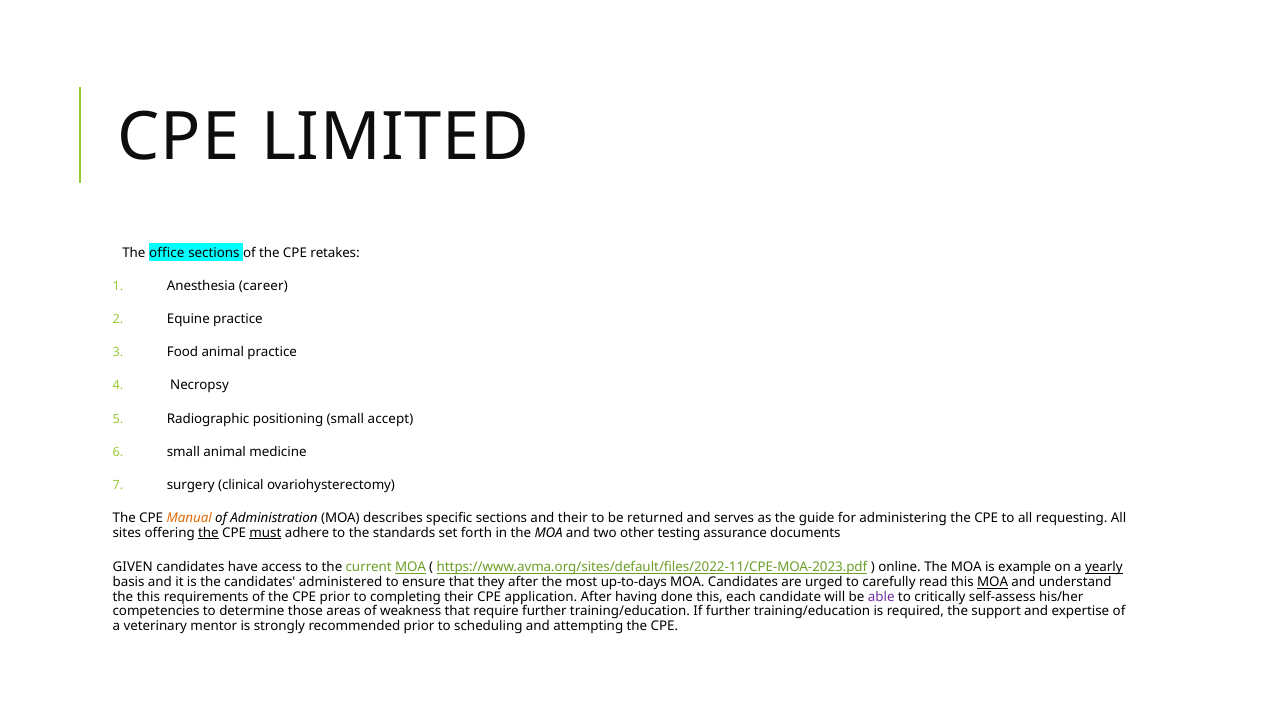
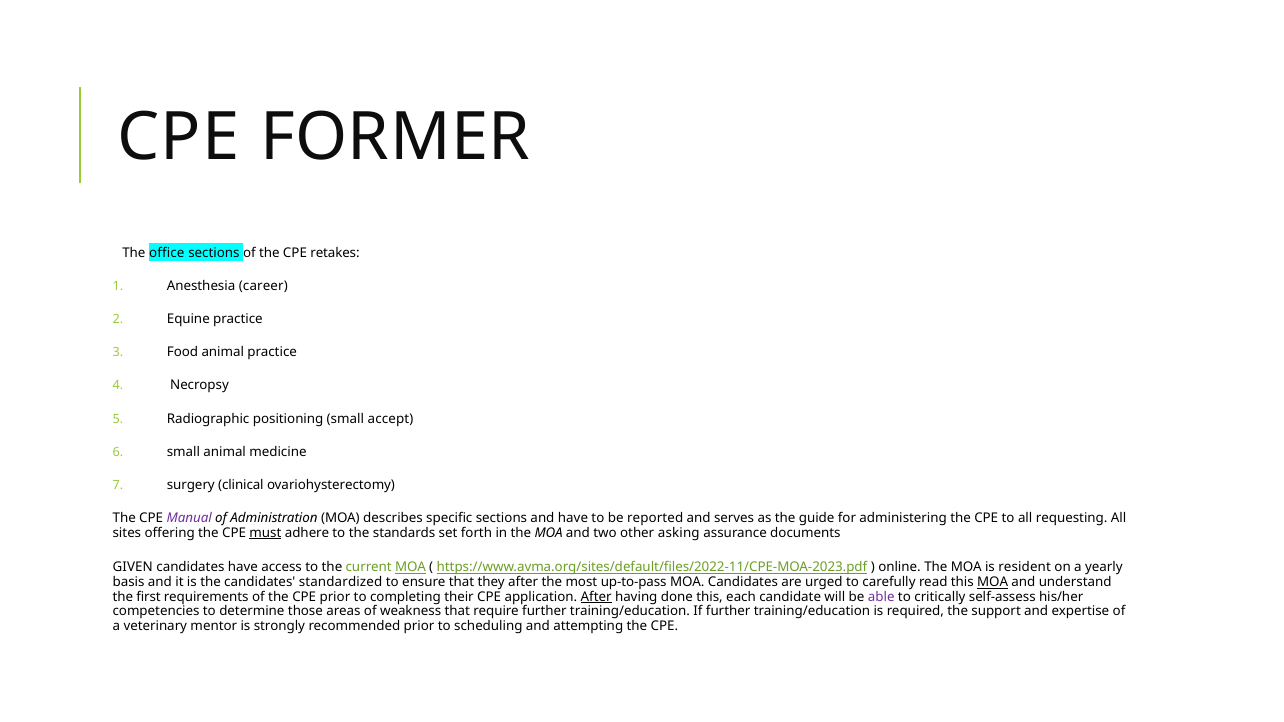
LIMITED: LIMITED -> FORMER
Manual colour: orange -> purple
and their: their -> have
returned: returned -> reported
the at (208, 533) underline: present -> none
testing: testing -> asking
example: example -> resident
yearly underline: present -> none
administered: administered -> standardized
up-to-days: up-to-days -> up-to-pass
the this: this -> first
After at (596, 597) underline: none -> present
